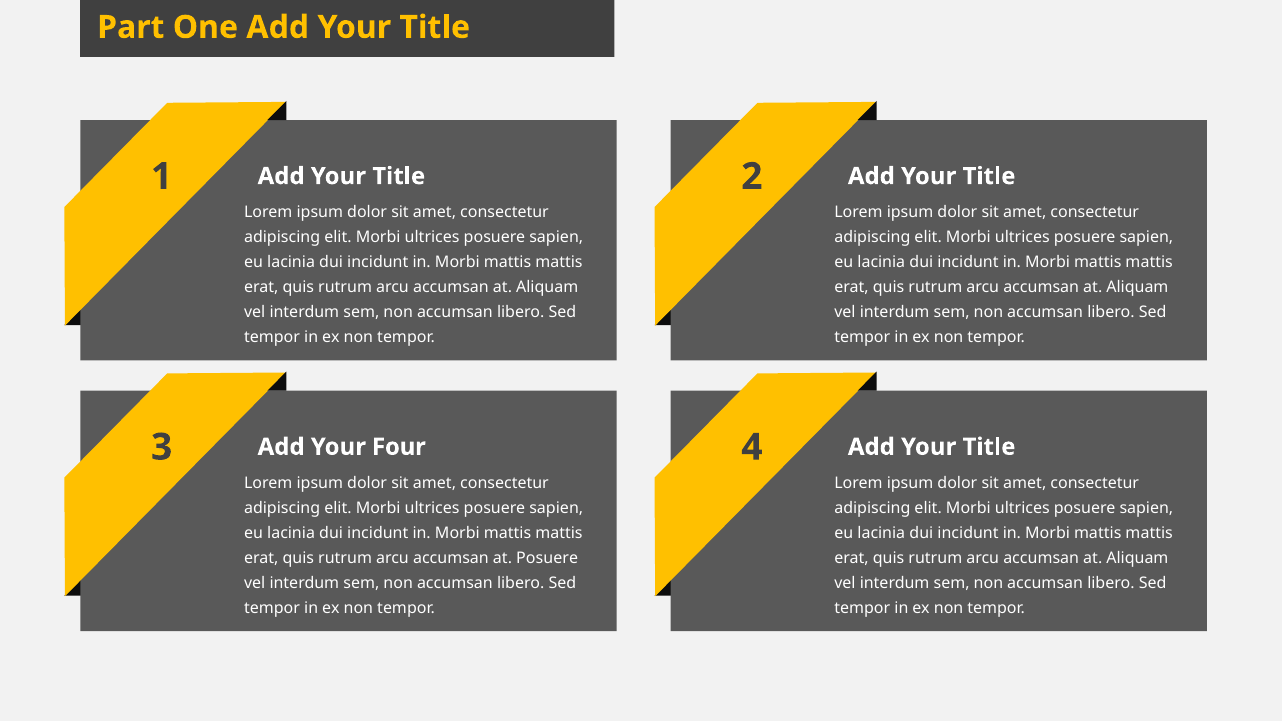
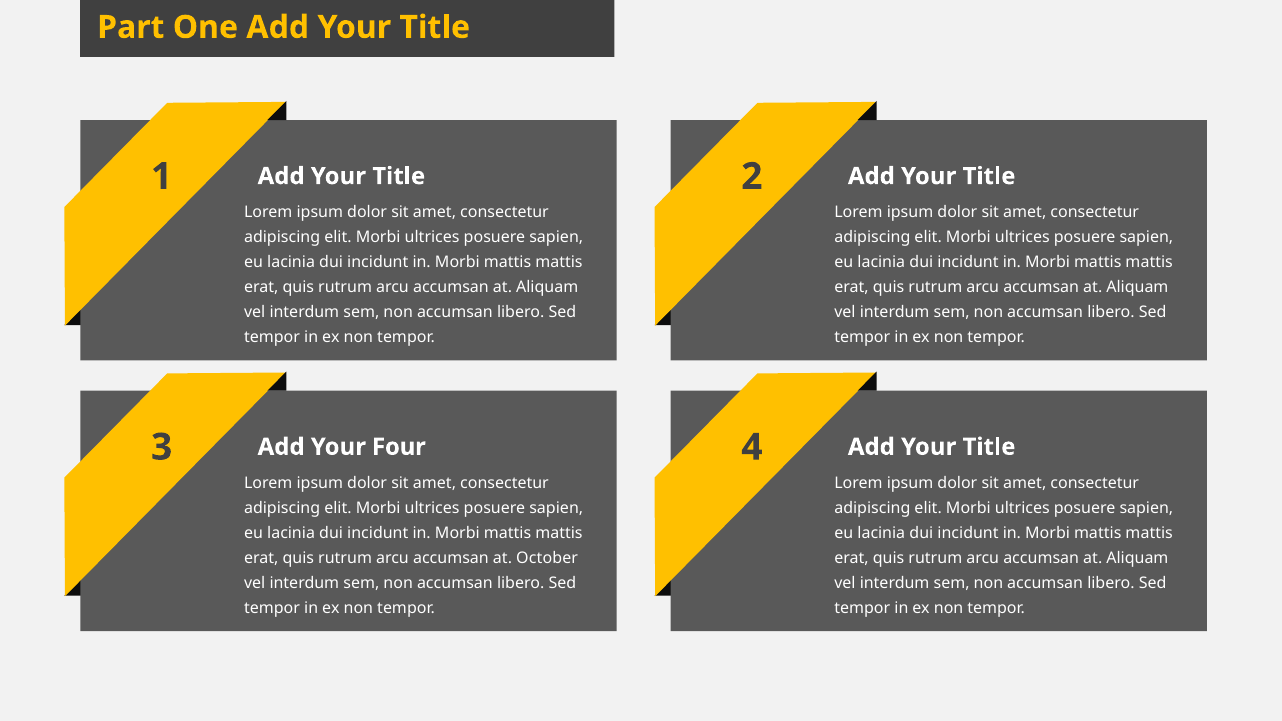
at Posuere: Posuere -> October
